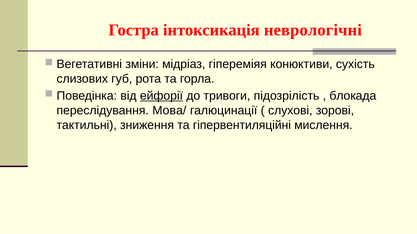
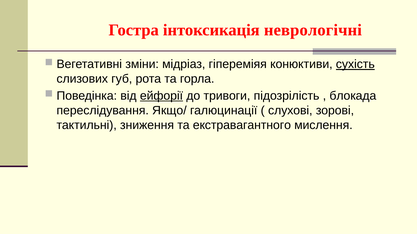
сухість underline: none -> present
Мова/: Мова/ -> Якщо/
гіпервентиляційні: гіпервентиляційні -> екстравагантного
